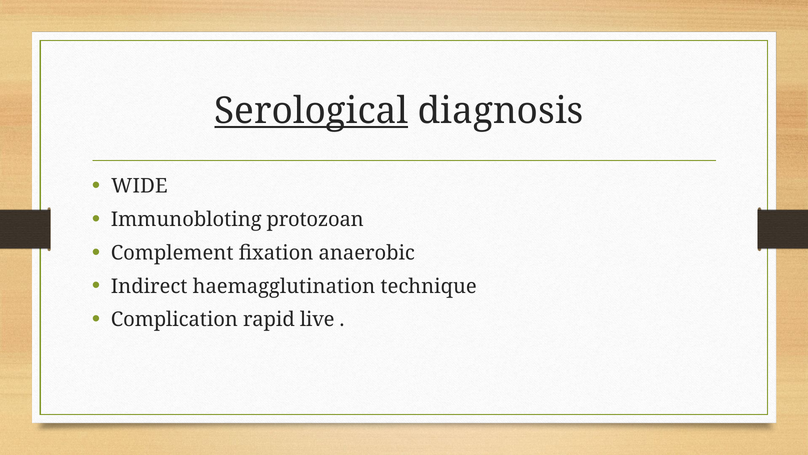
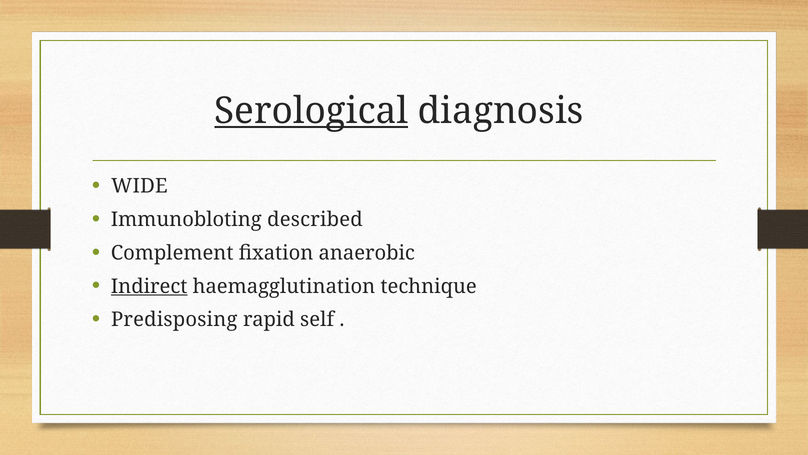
protozoan: protozoan -> described
Indirect underline: none -> present
Complication: Complication -> Predisposing
live: live -> self
